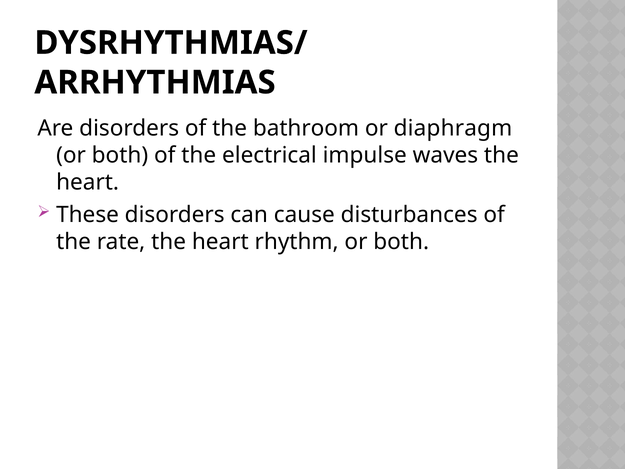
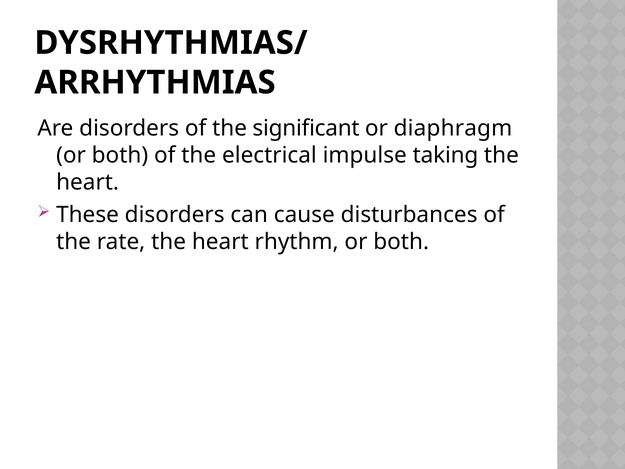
bathroom: bathroom -> significant
waves: waves -> taking
